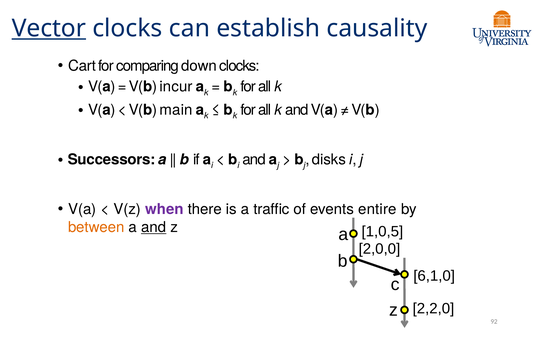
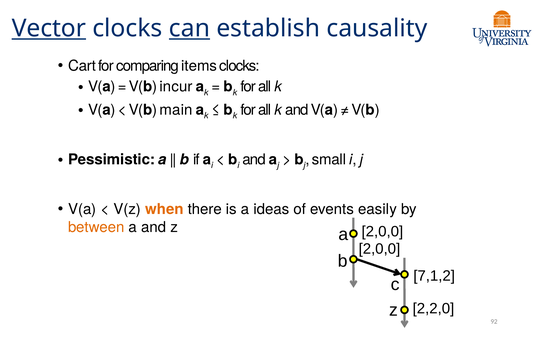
can underline: none -> present
down: down -> items
Successors: Successors -> Pessimistic
disks: disks -> small
when colour: purple -> orange
traffic: traffic -> ideas
entire: entire -> easily
and at (154, 228) underline: present -> none
1,0,5 at (382, 232): 1,0,5 -> 2,0,0
6,1,0: 6,1,0 -> 7,1,2
